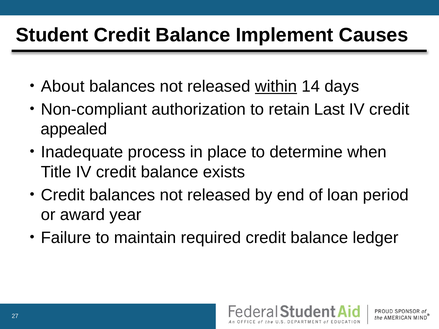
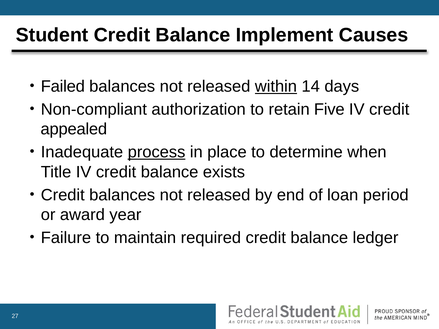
About: About -> Failed
Last: Last -> Five
process underline: none -> present
